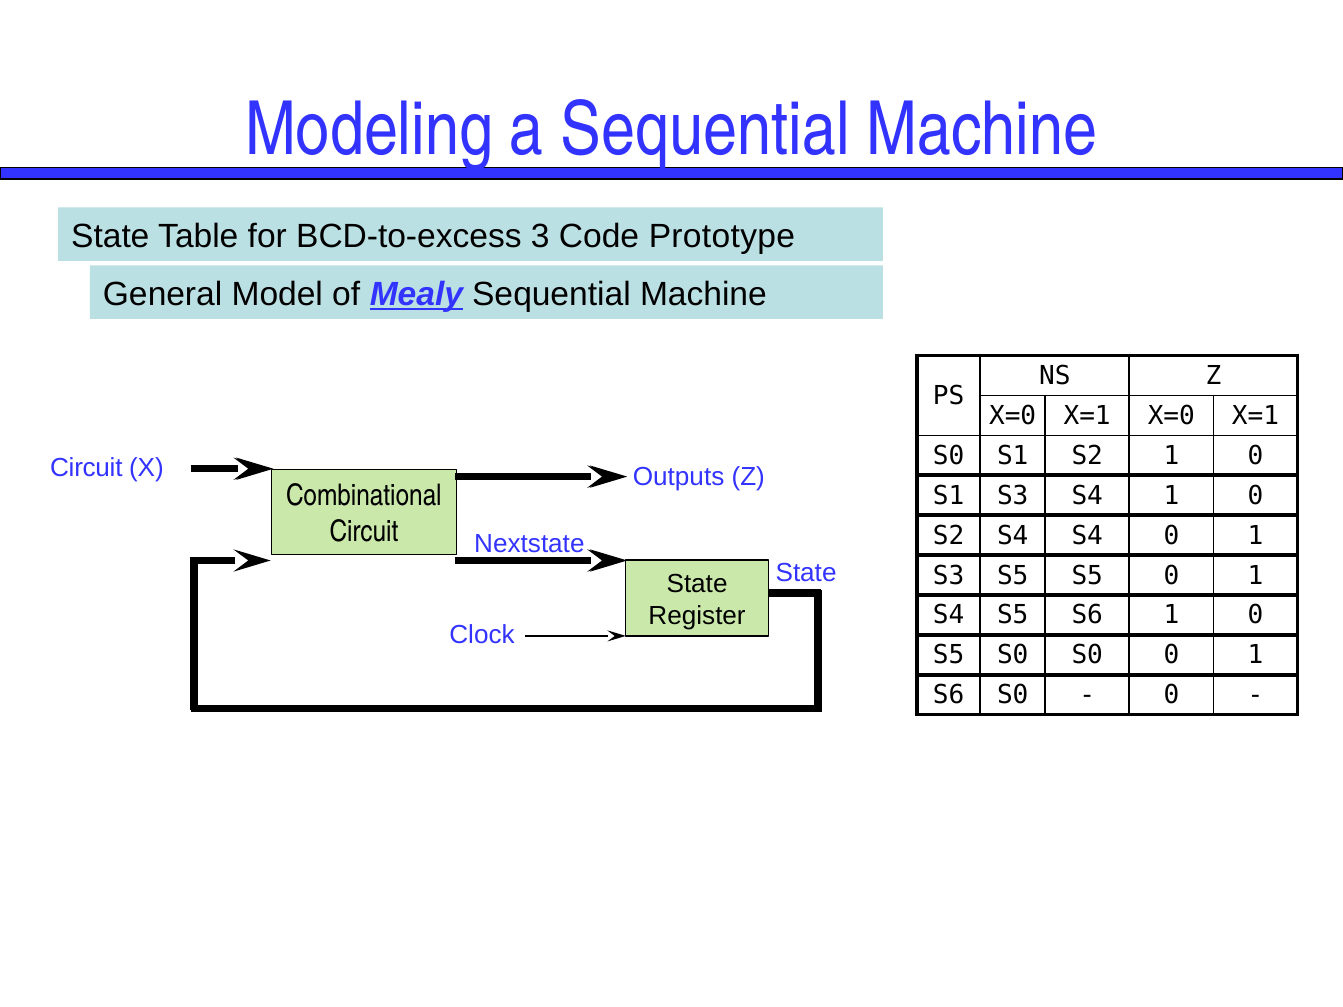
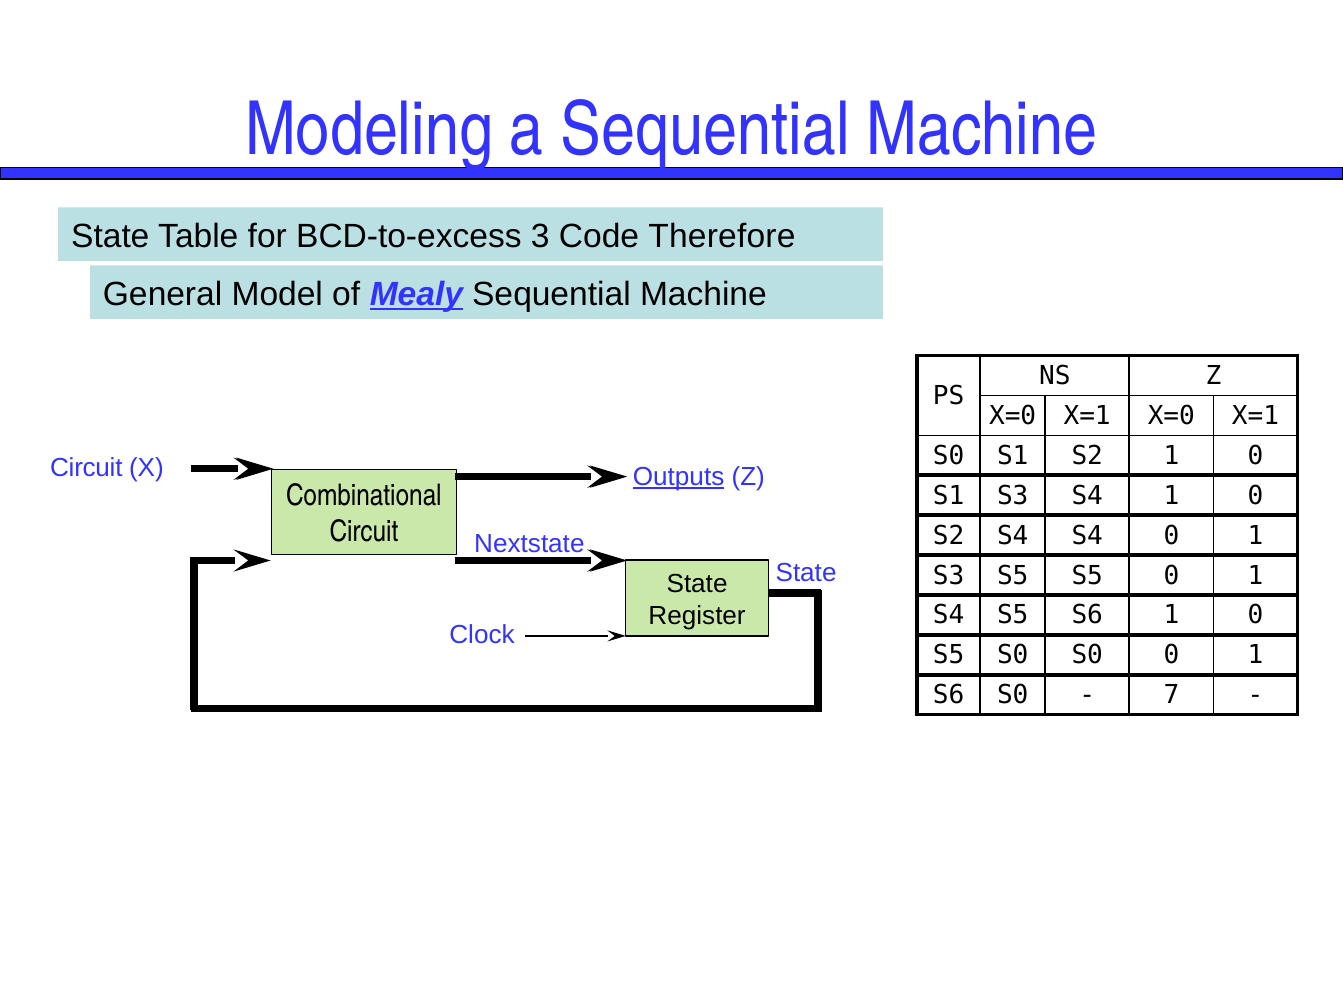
Prototype: Prototype -> Therefore
Outputs underline: none -> present
0 at (1171, 695): 0 -> 7
